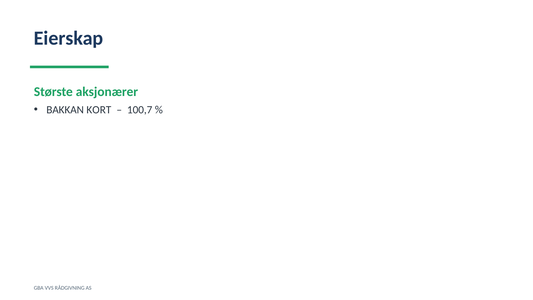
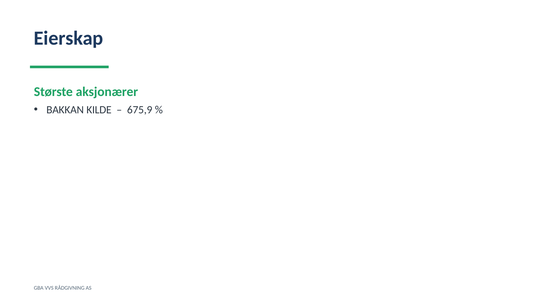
KORT: KORT -> KILDE
100,7: 100,7 -> 675,9
